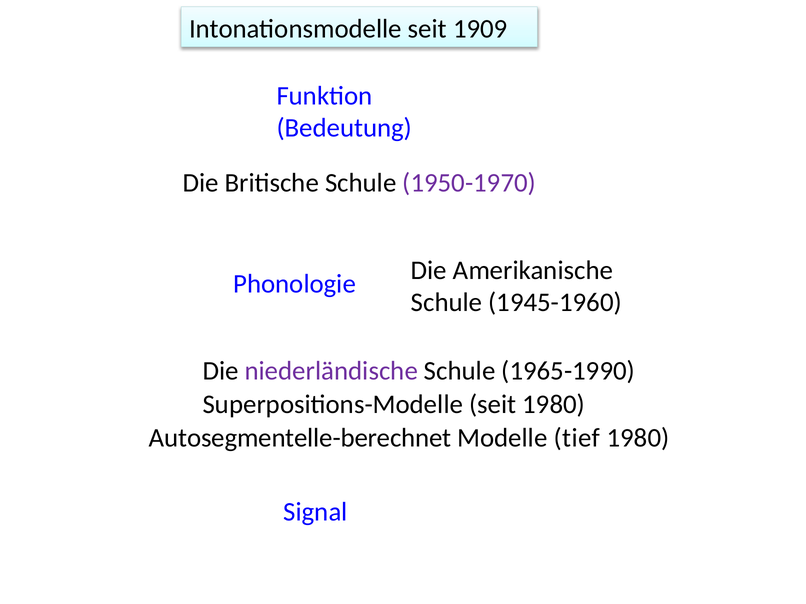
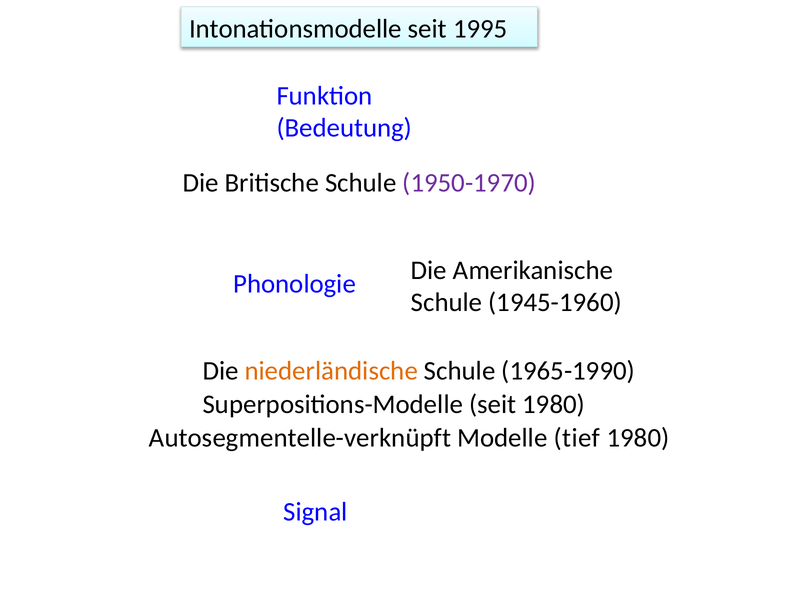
1909: 1909 -> 1995
niederländische colour: purple -> orange
Autosegmentelle-berechnet: Autosegmentelle-berechnet -> Autosegmentelle-verknüpft
